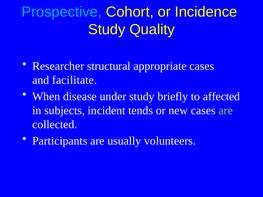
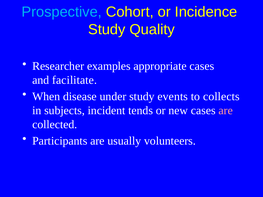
structural: structural -> examples
briefly: briefly -> events
affected: affected -> collects
are at (226, 111) colour: light green -> pink
